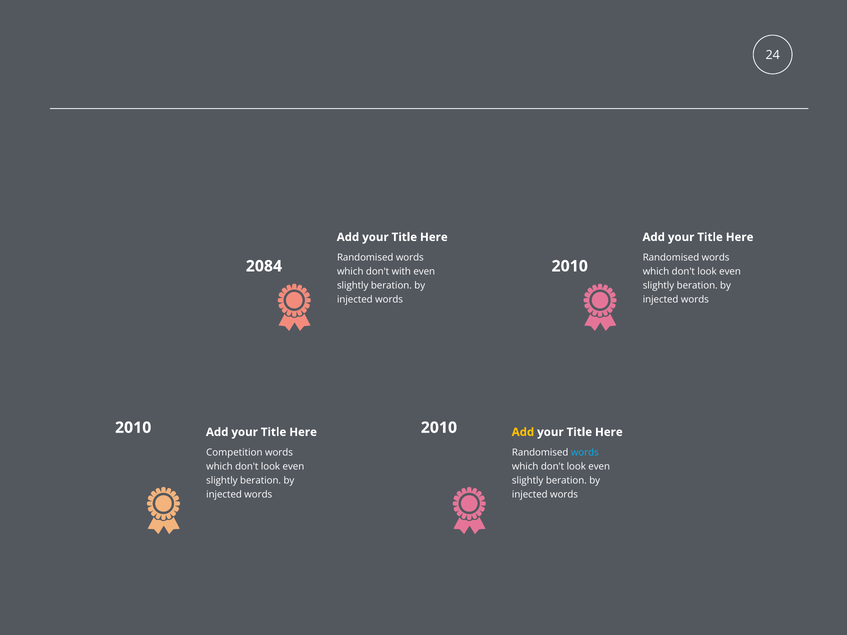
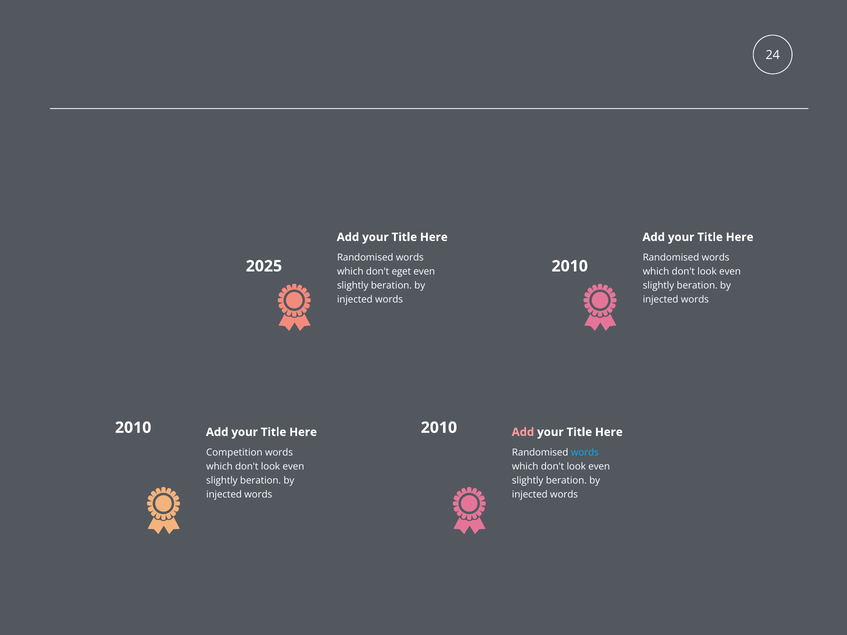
2084: 2084 -> 2025
with: with -> eget
Add at (523, 432) colour: yellow -> pink
